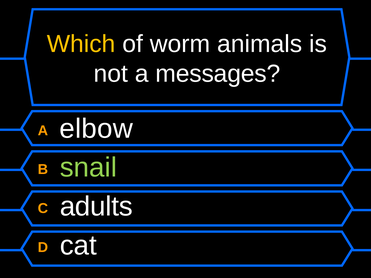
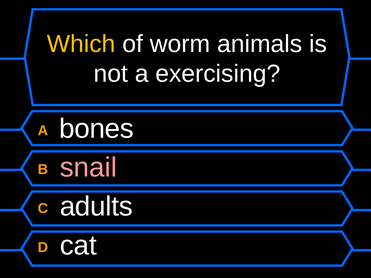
messages: messages -> exercising
elbow: elbow -> bones
snail colour: light green -> pink
